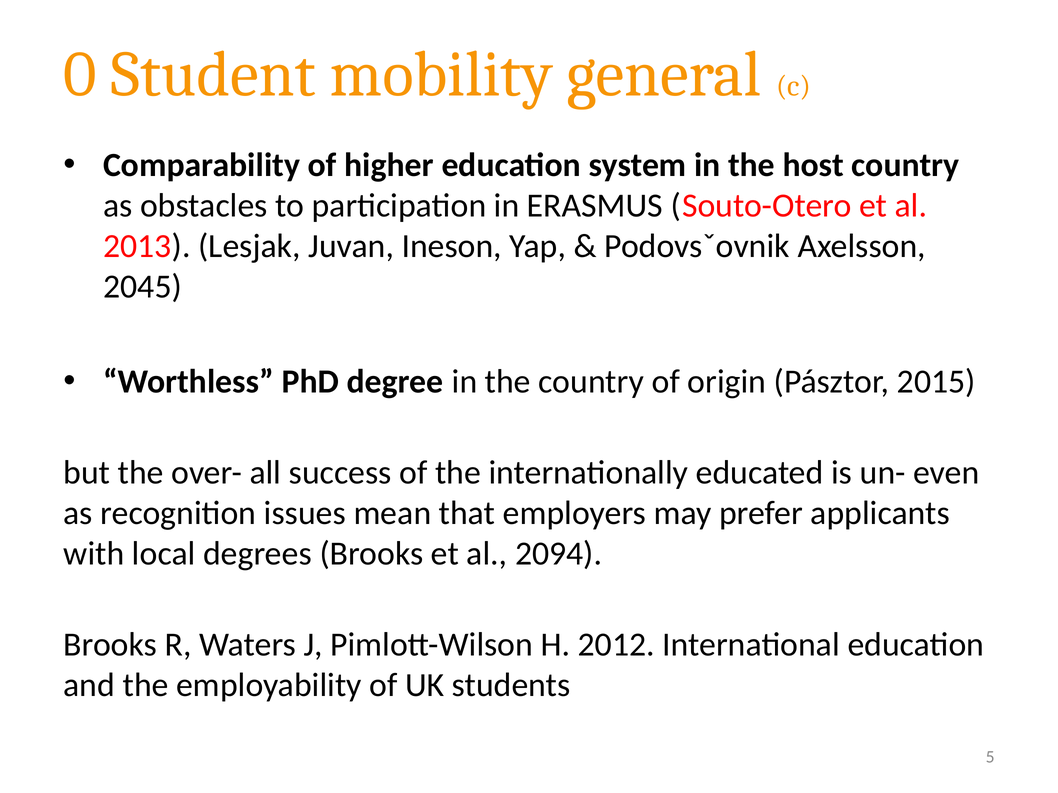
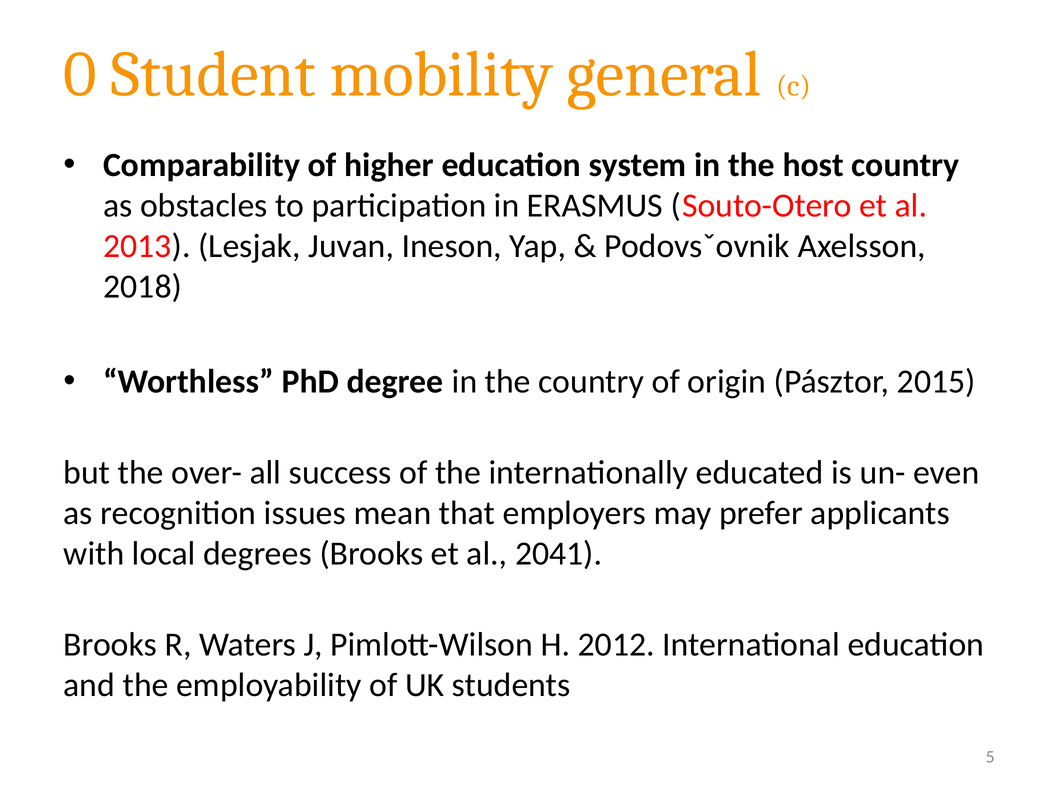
2045: 2045 -> 2018
2094: 2094 -> 2041
